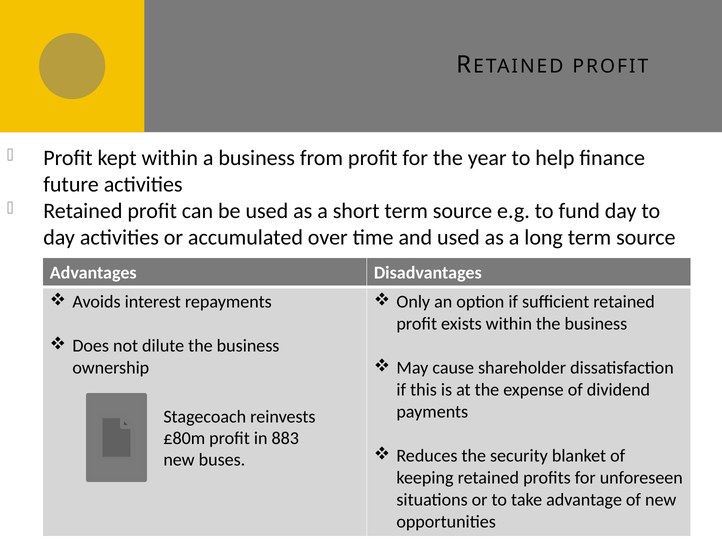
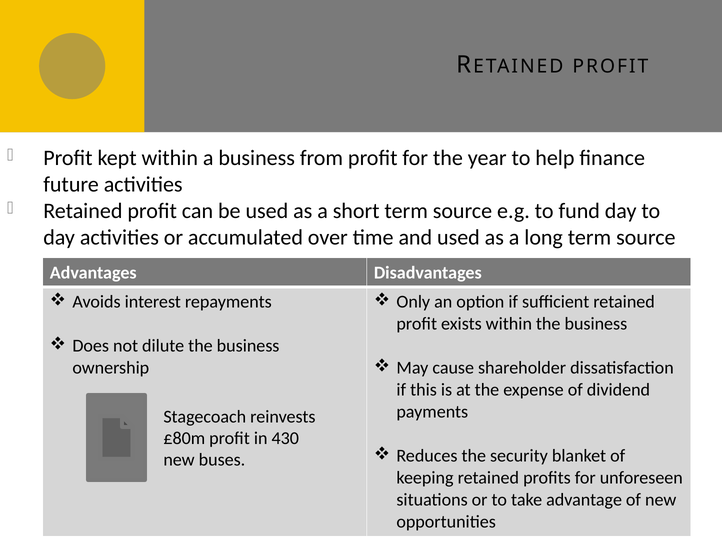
883: 883 -> 430
